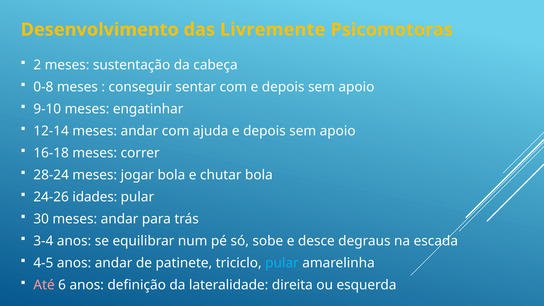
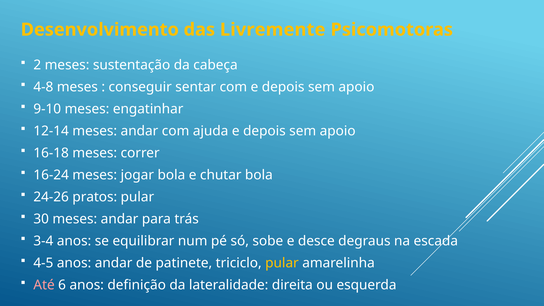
0-8: 0-8 -> 4-8
28-24: 28-24 -> 16-24
idades: idades -> pratos
pular at (282, 263) colour: light blue -> yellow
